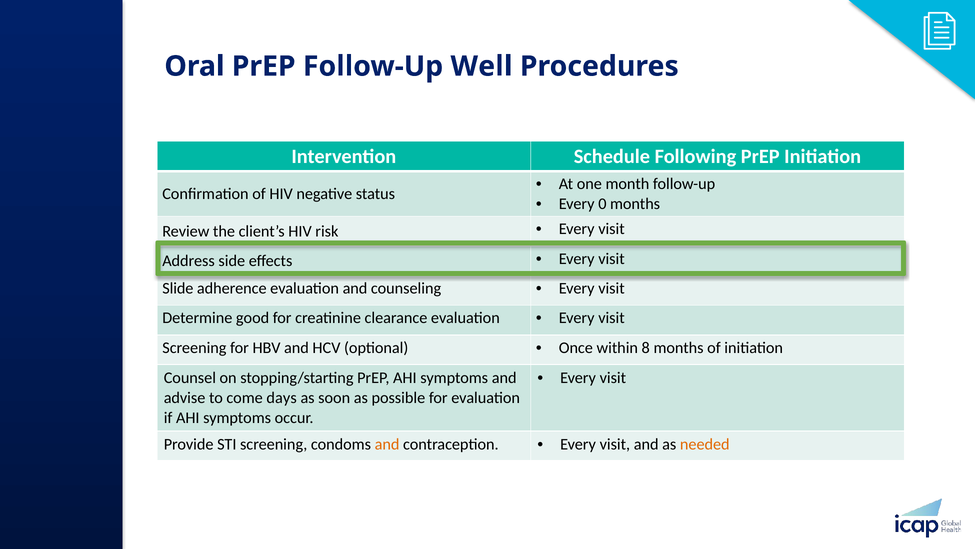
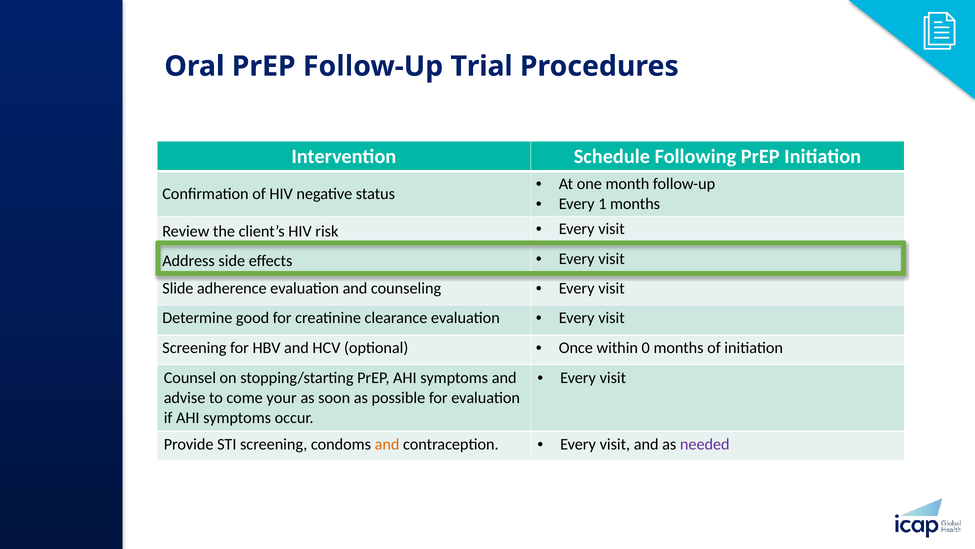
Well: Well -> Trial
0: 0 -> 1
8: 8 -> 0
days: days -> your
needed colour: orange -> purple
